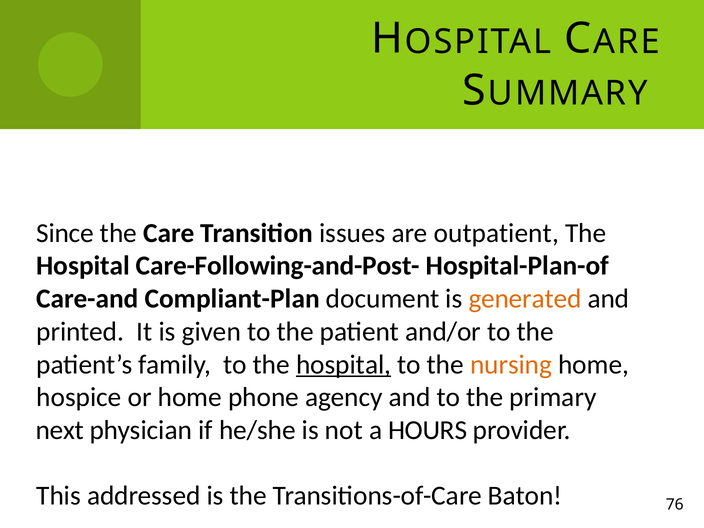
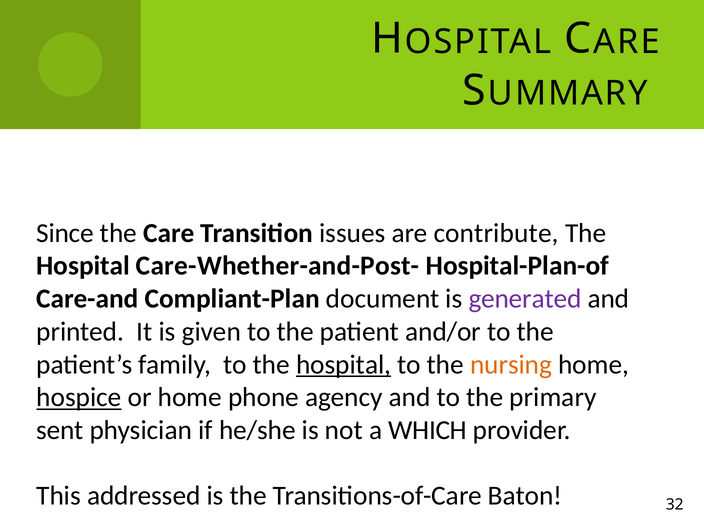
outpatient: outpatient -> contribute
Care-Following-and-Post-: Care-Following-and-Post- -> Care-Whether-and-Post-
generated colour: orange -> purple
hospice underline: none -> present
next: next -> sent
HOURS: HOURS -> WHICH
76: 76 -> 32
